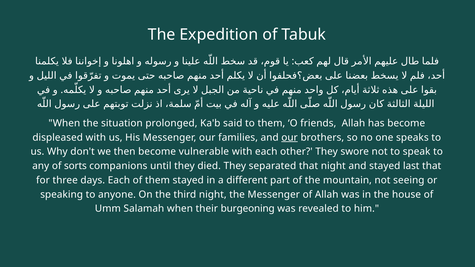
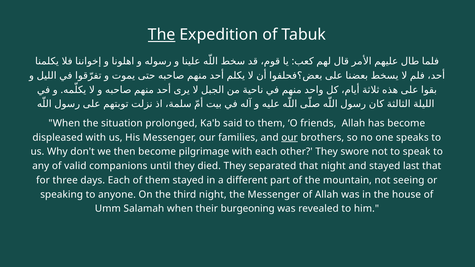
The at (162, 35) underline: none -> present
vulnerable: vulnerable -> pilgrimage
sorts: sorts -> valid
